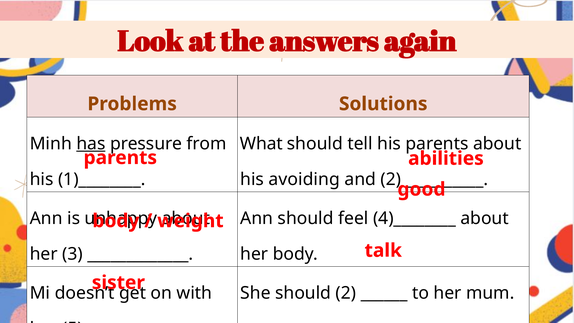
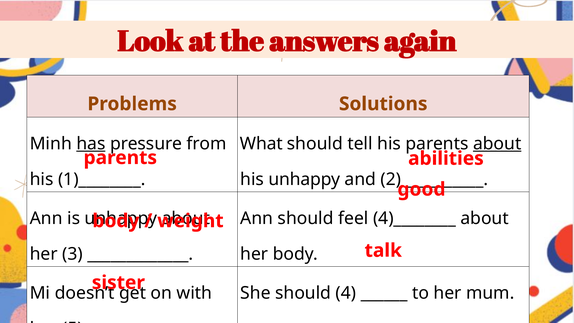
about at (497, 144) underline: none -> present
his avoiding: avoiding -> unhappy
should 2: 2 -> 4
